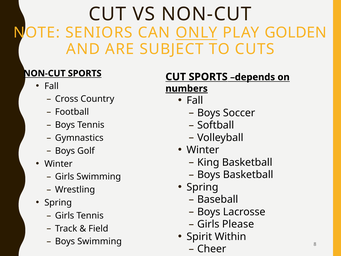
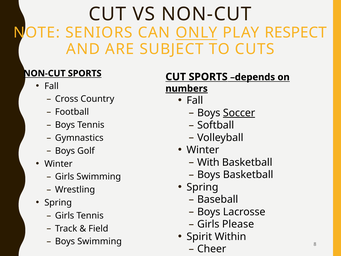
GOLDEN: GOLDEN -> RESPECT
Soccer underline: none -> present
King: King -> With
